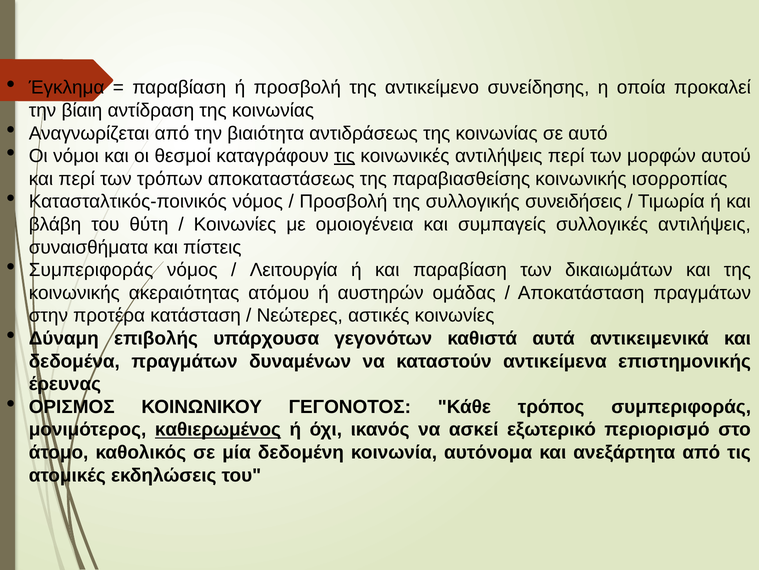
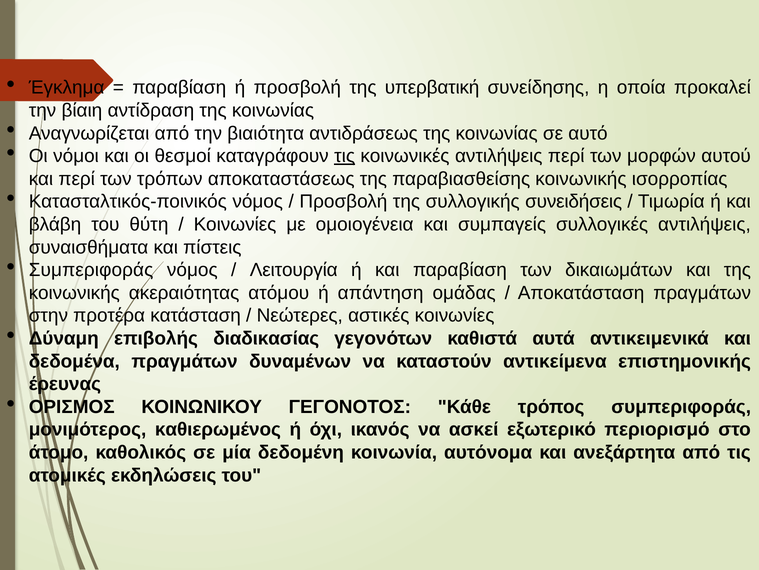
αντικείμενο: αντικείμενο -> υπερβατική
αυστηρών: αυστηρών -> απάντηση
υπάρχουσα: υπάρχουσα -> διαδικασίας
καθιερωμένος underline: present -> none
